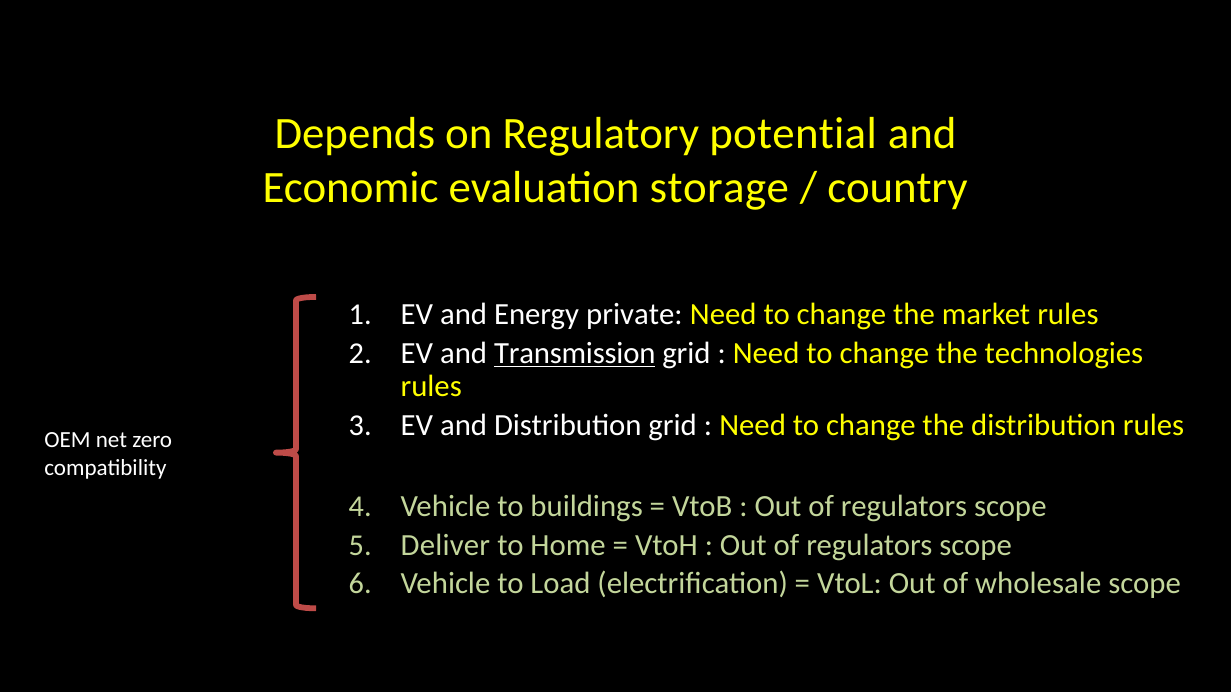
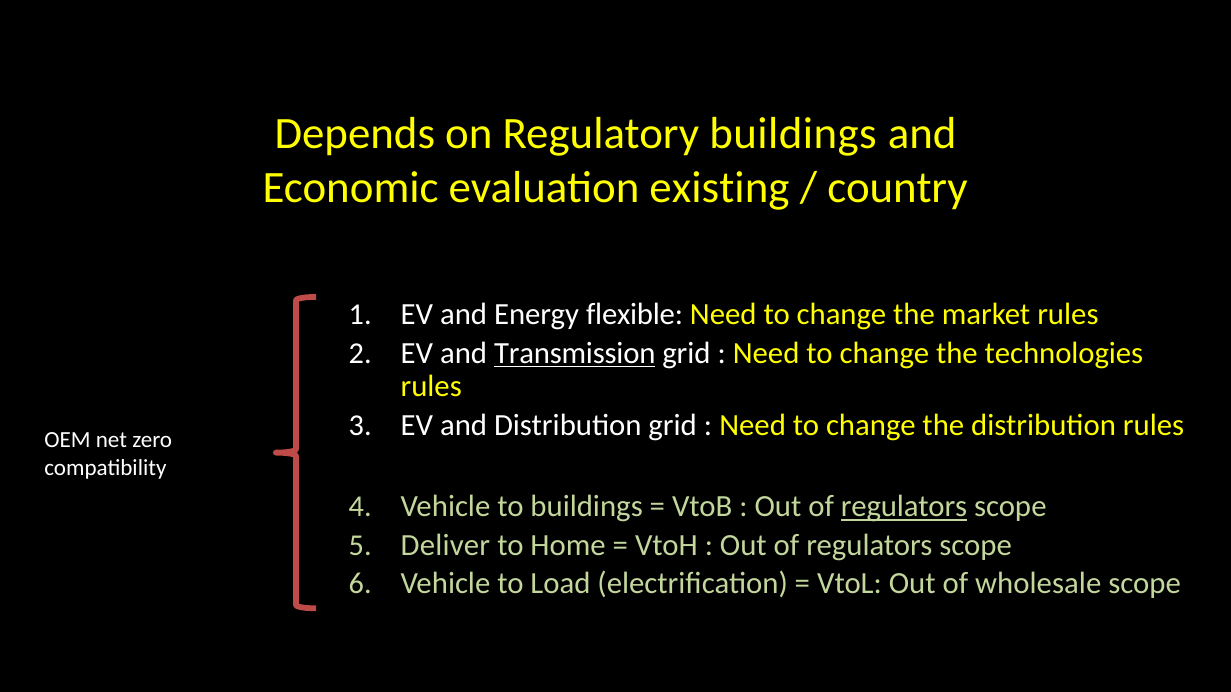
Regulatory potential: potential -> buildings
storage: storage -> existing
private: private -> flexible
regulators at (904, 507) underline: none -> present
